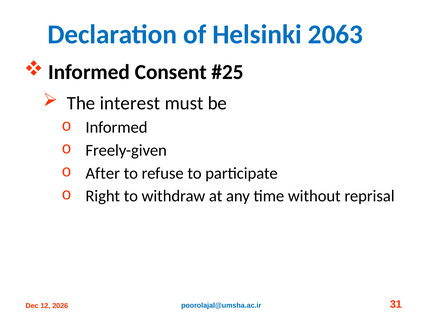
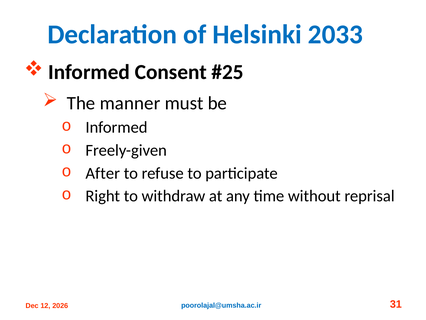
2063: 2063 -> 2033
interest: interest -> manner
